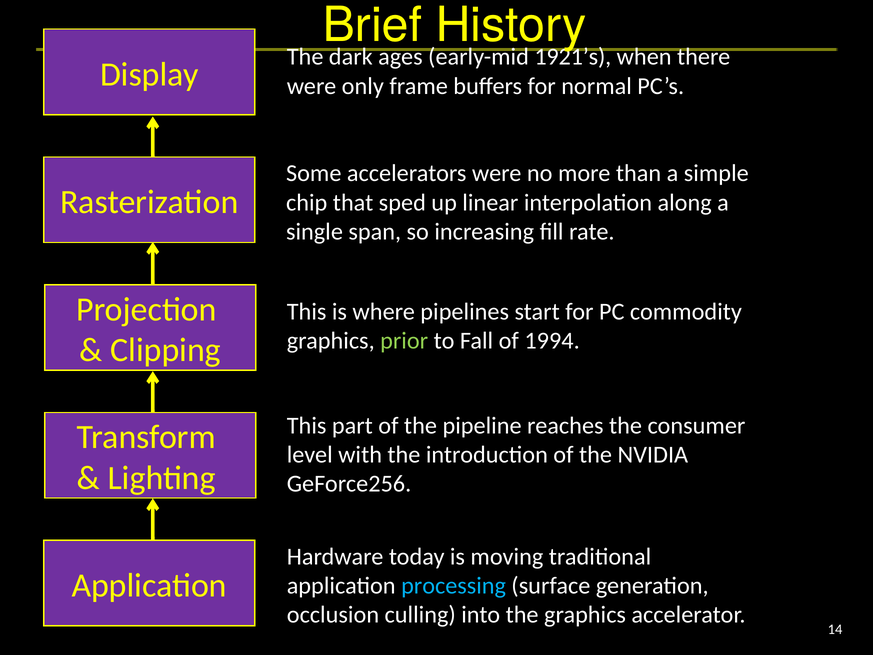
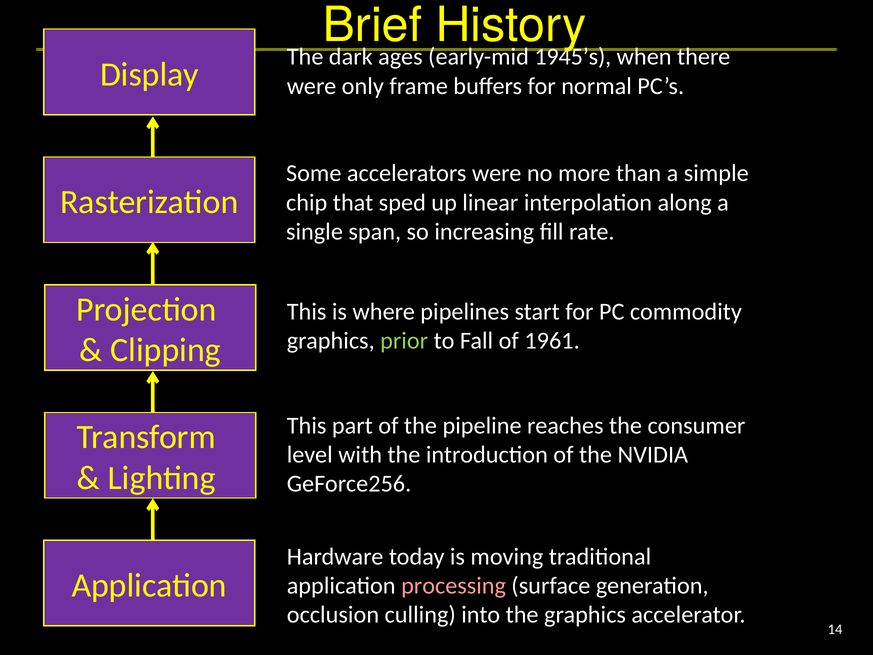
1921’s: 1921’s -> 1945’s
1994: 1994 -> 1961
processing colour: light blue -> pink
